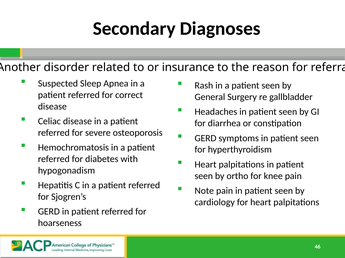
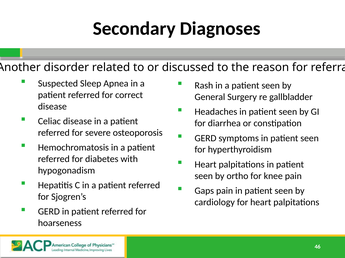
insurance: insurance -> discussed
Note: Note -> Gaps
